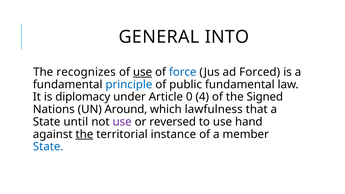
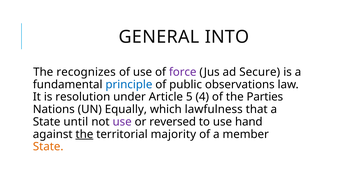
use at (143, 72) underline: present -> none
force colour: blue -> purple
Forced: Forced -> Secure
public fundamental: fundamental -> observations
diplomacy: diplomacy -> resolution
0: 0 -> 5
Signed: Signed -> Parties
Around: Around -> Equally
instance: instance -> majority
State at (48, 147) colour: blue -> orange
